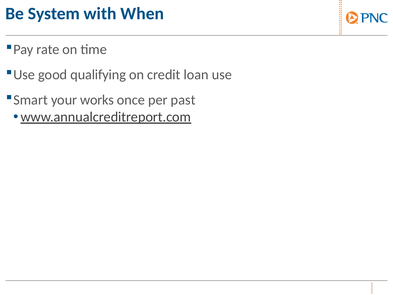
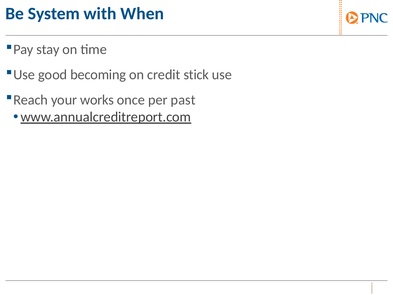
rate: rate -> stay
qualifying: qualifying -> becoming
loan: loan -> stick
Smart: Smart -> Reach
